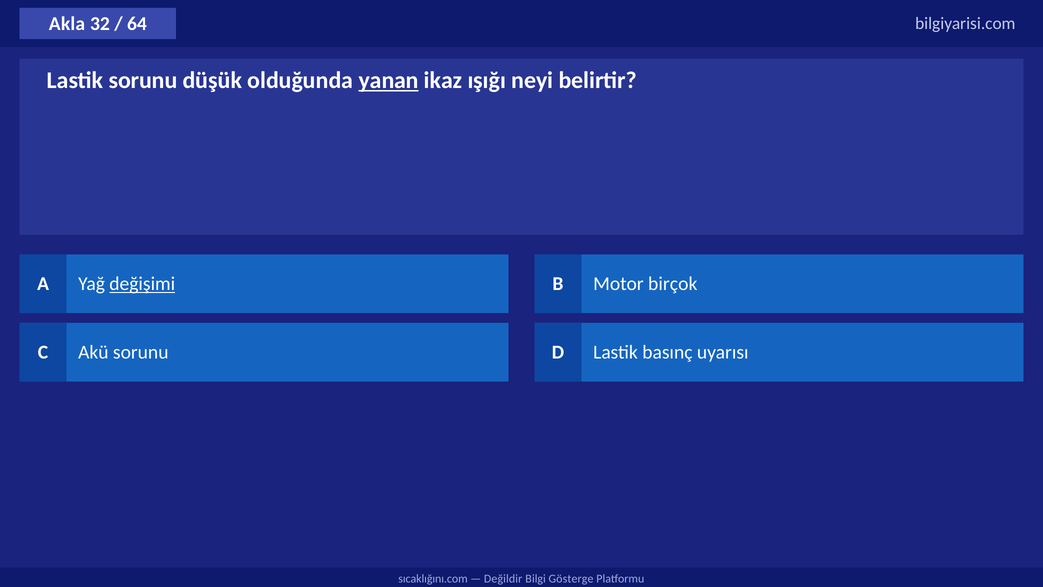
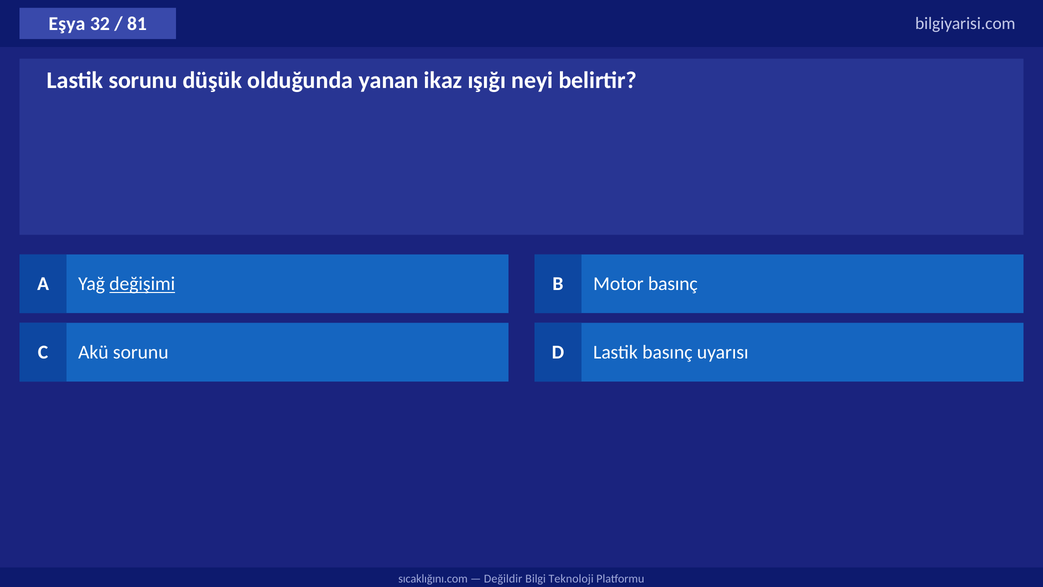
Akla: Akla -> Eşya
64: 64 -> 81
yanan underline: present -> none
Motor birçok: birçok -> basınç
Gösterge: Gösterge -> Teknoloji
